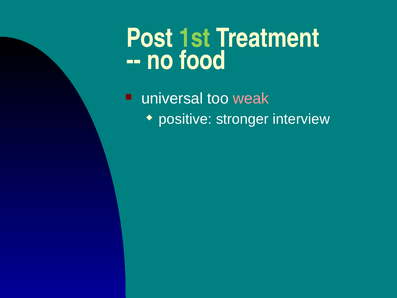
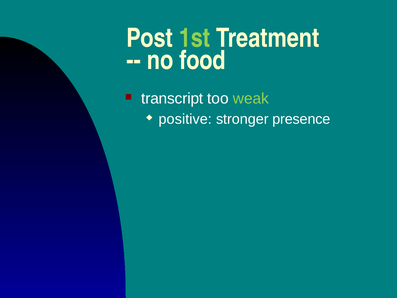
universal: universal -> transcript
weak colour: pink -> light green
interview: interview -> presence
